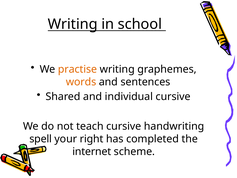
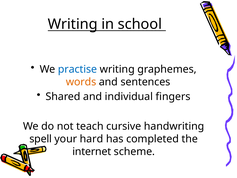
practise colour: orange -> blue
individual cursive: cursive -> fingers
right: right -> hard
